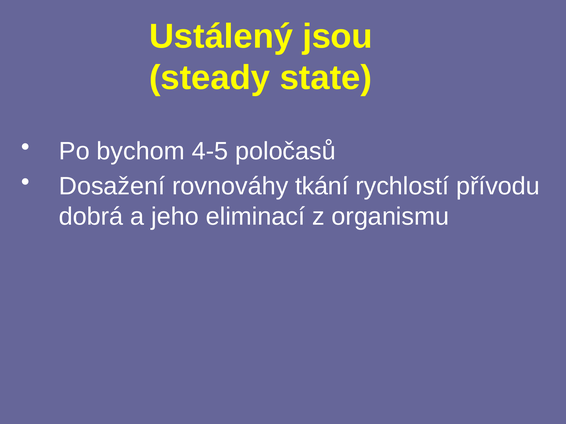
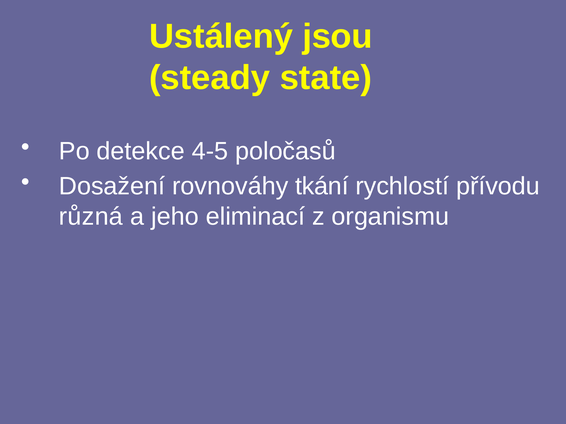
bychom: bychom -> detekce
dobrá: dobrá -> různá
